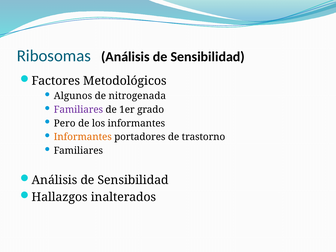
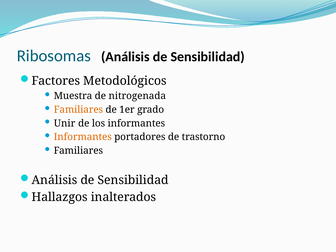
Algunos: Algunos -> Muestra
Familiares at (78, 110) colour: purple -> orange
Pero: Pero -> Unir
